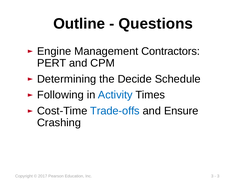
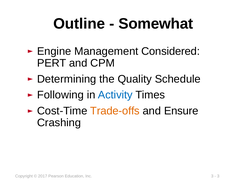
Questions: Questions -> Somewhat
Contractors: Contractors -> Considered
Decide: Decide -> Quality
Trade-offs colour: blue -> orange
